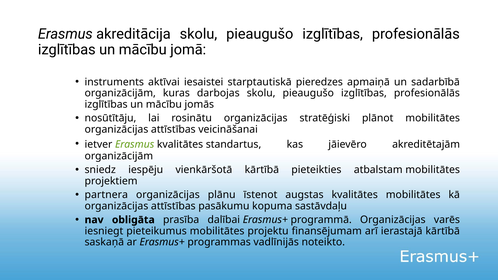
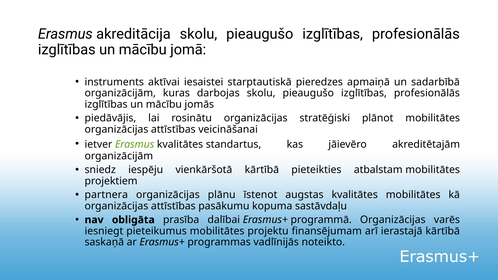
nosūtītāju: nosūtītāju -> piedāvājis
